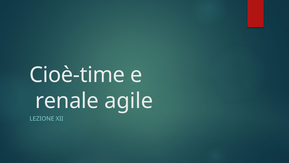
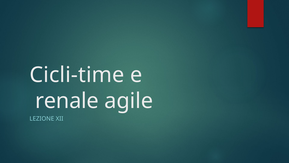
Cioè-time: Cioè-time -> Cicli-time
